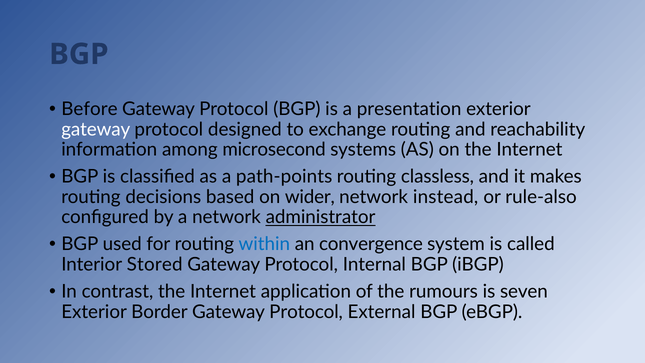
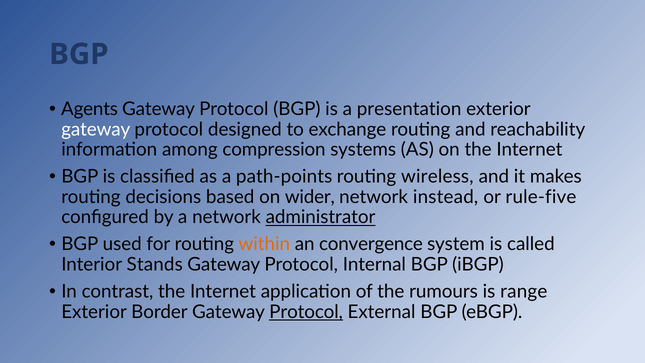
Before: Before -> Agents
microsecond: microsecond -> compression
classless: classless -> wireless
rule-also: rule-also -> rule-five
within colour: blue -> orange
Stored: Stored -> Stands
seven: seven -> range
Protocol at (306, 312) underline: none -> present
